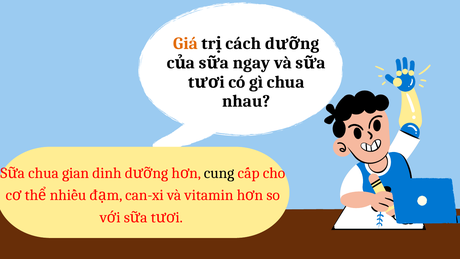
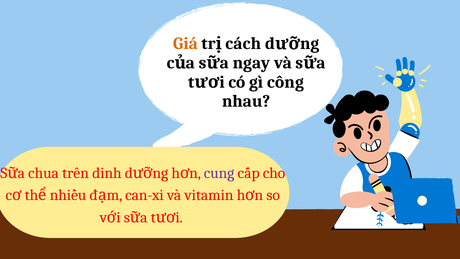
gì chua: chua -> công
gian: gian -> trên
cung colour: black -> purple
